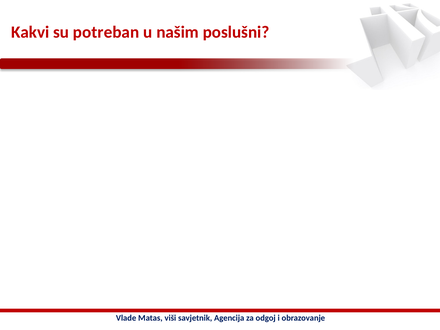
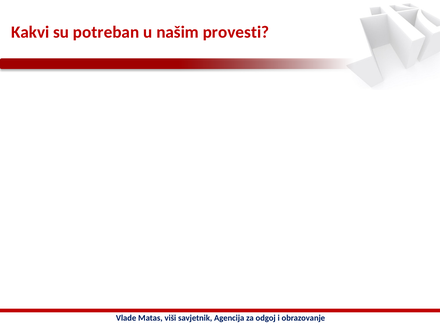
našim poslušni: poslušni -> provesti
